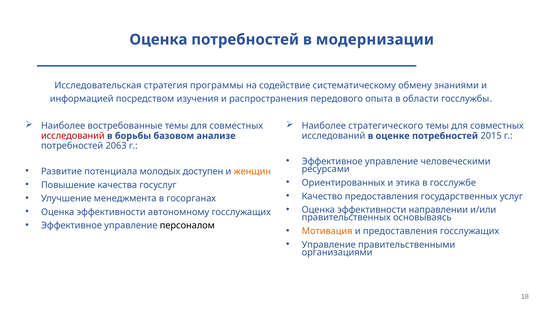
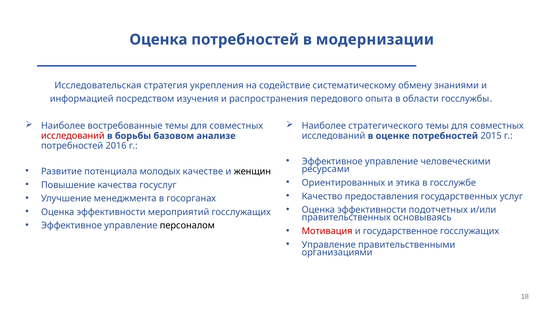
программы: программы -> укрепления
2063: 2063 -> 2016
доступен: доступен -> качестве
женщин colour: orange -> black
направлении: направлении -> подотчетных
автономному: автономному -> мероприятий
Мотивация colour: orange -> red
и предоставления: предоставления -> государственное
